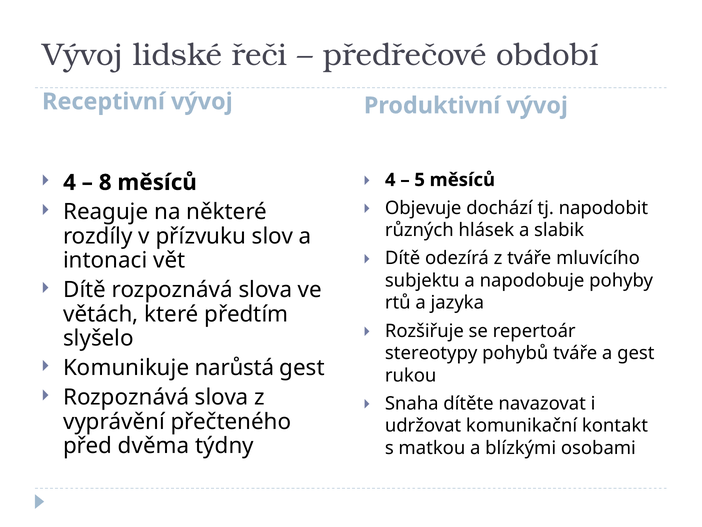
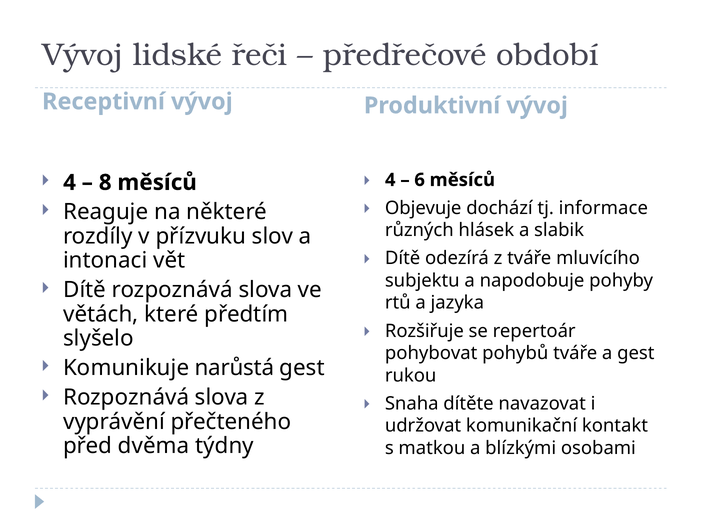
5: 5 -> 6
napodobit: napodobit -> informace
stereotypy: stereotypy -> pohybovat
